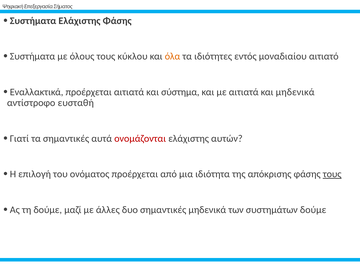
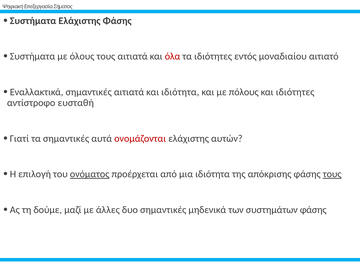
τους κύκλου: κύκλου -> αιτιατά
όλα colour: orange -> red
Εναλλακτικά προέρχεται: προέρχεται -> σημαντικές
και σύστημα: σύστημα -> ιδιότητα
με αιτιατά: αιτιατά -> πόλους
και μηδενικά: μηδενικά -> ιδιότητες
ονόματος underline: none -> present
συστημάτων δούμε: δούμε -> φάσης
